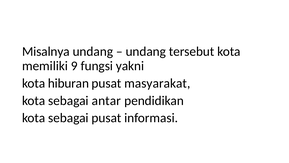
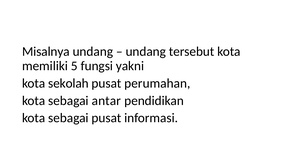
9: 9 -> 5
hiburan: hiburan -> sekolah
masyarakat: masyarakat -> perumahan
